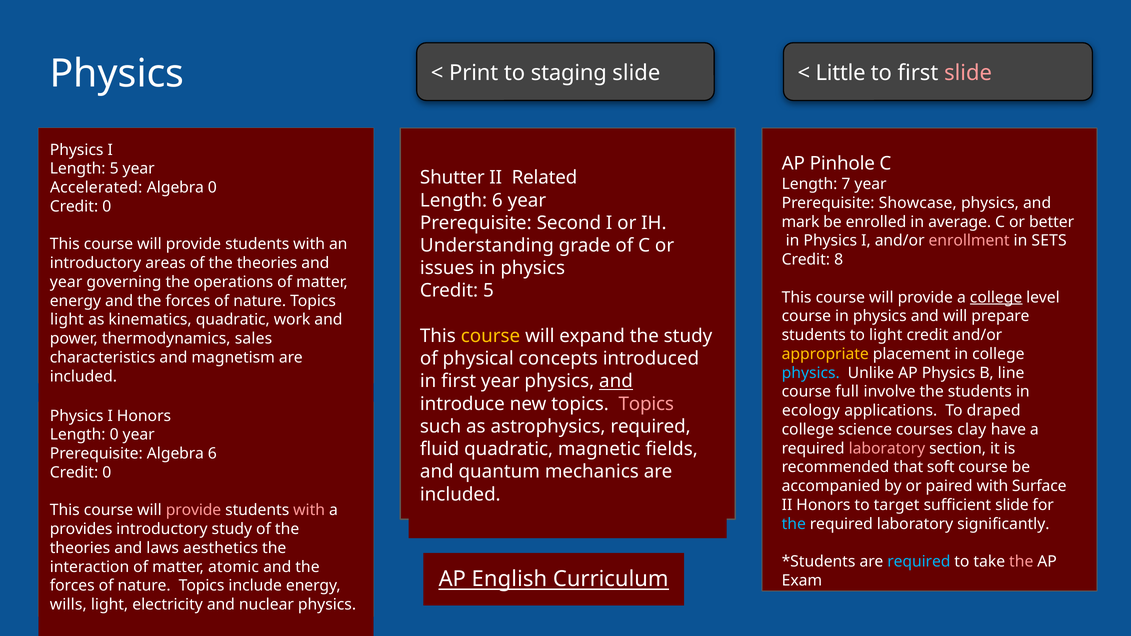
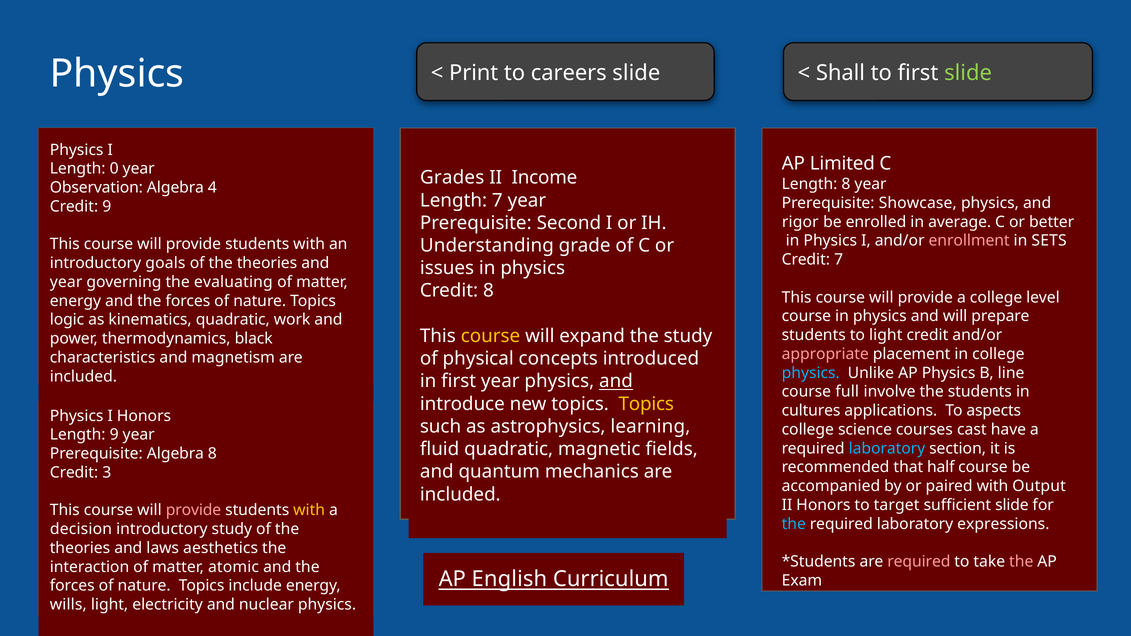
staging: staging -> careers
Little: Little -> Shall
slide at (968, 73) colour: pink -> light green
Pinhole: Pinhole -> Limited
Length 5: 5 -> 0
Shutter: Shutter -> Grades
Related: Related -> Income
Length 7: 7 -> 8
Accelerated: Accelerated -> Observation
Algebra 0: 0 -> 4
Length 6: 6 -> 7
0 at (107, 207): 0 -> 9
mark: mark -> rigor
Credit 8: 8 -> 7
areas: areas -> goals
operations: operations -> evaluating
Credit 5: 5 -> 8
college at (996, 298) underline: present -> none
light at (67, 320): light -> logic
sales: sales -> black
appropriate colour: yellow -> pink
Topics at (646, 404) colour: pink -> yellow
ecology: ecology -> cultures
draped: draped -> aspects
astrophysics required: required -> learning
clay: clay -> cast
Length 0: 0 -> 9
laboratory at (887, 449) colour: pink -> light blue
Algebra 6: 6 -> 8
soft: soft -> half
0 at (107, 473): 0 -> 3
Surface: Surface -> Output
with at (309, 510) colour: pink -> yellow
significantly: significantly -> expressions
provides: provides -> decision
required at (919, 562) colour: light blue -> pink
